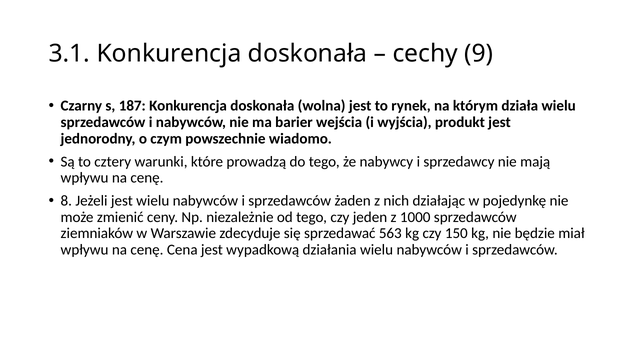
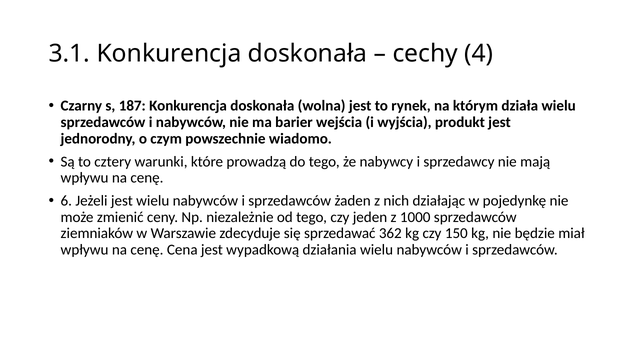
9: 9 -> 4
8: 8 -> 6
563: 563 -> 362
